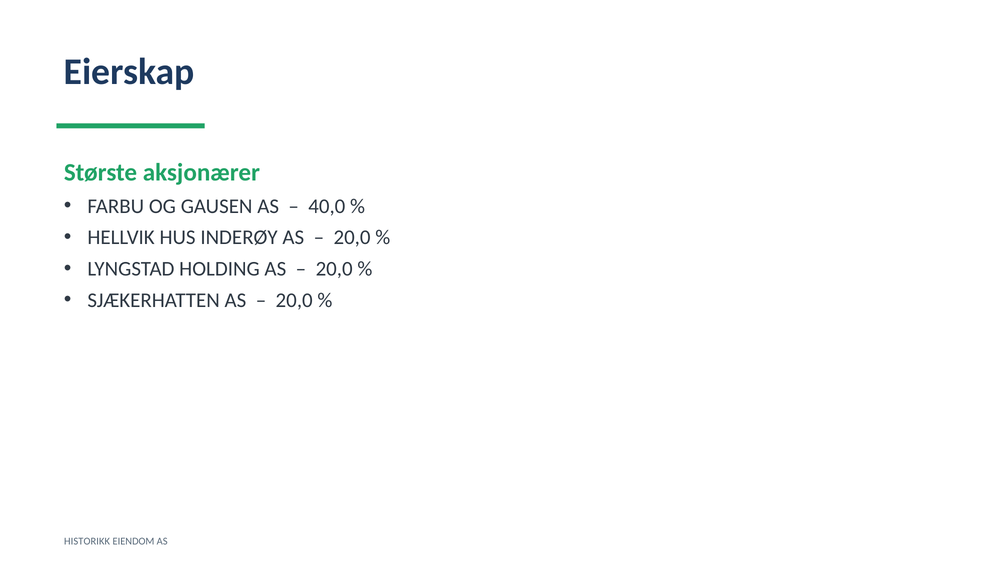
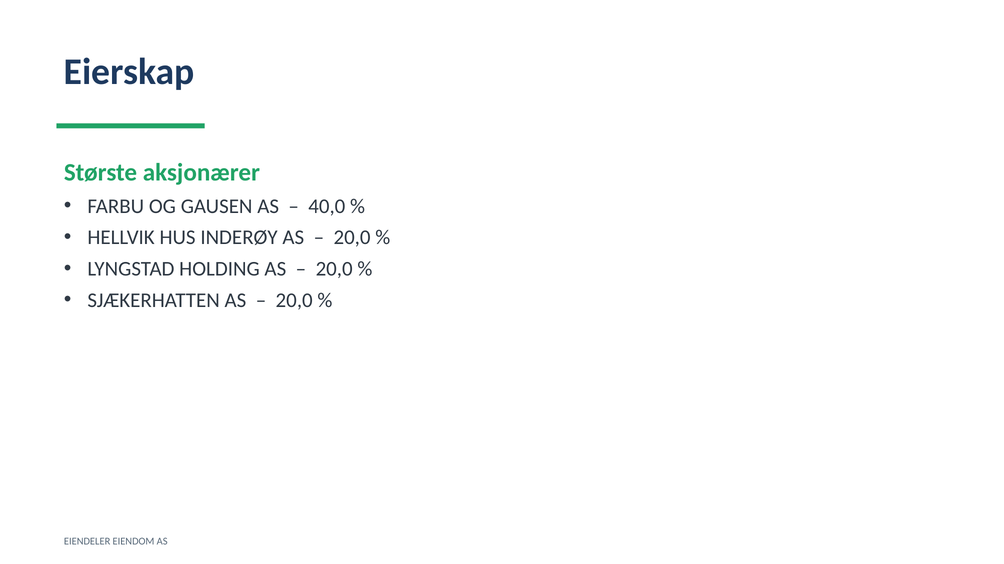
HISTORIKK: HISTORIKK -> EIENDELER
